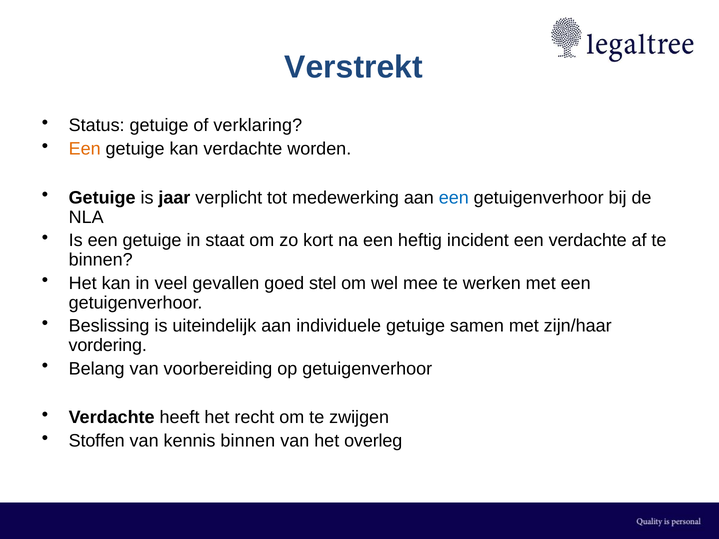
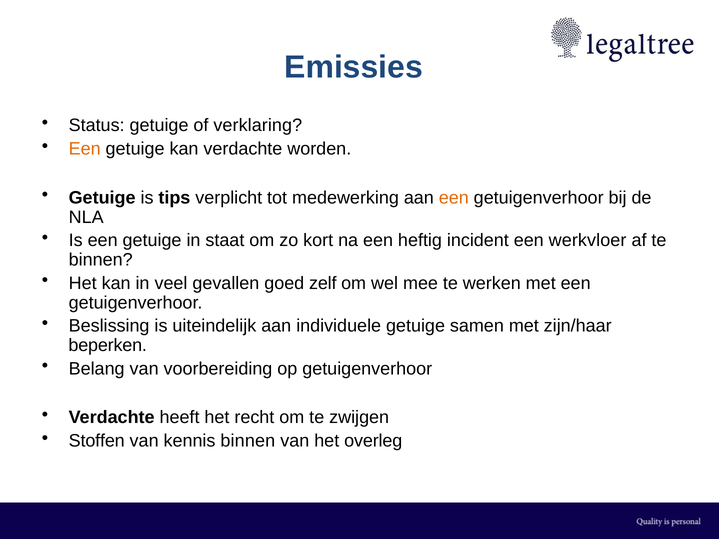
Verstrekt: Verstrekt -> Emissies
jaar: jaar -> tips
een at (454, 198) colour: blue -> orange
een verdachte: verdachte -> werkvloer
stel: stel -> zelf
vordering: vordering -> beperken
